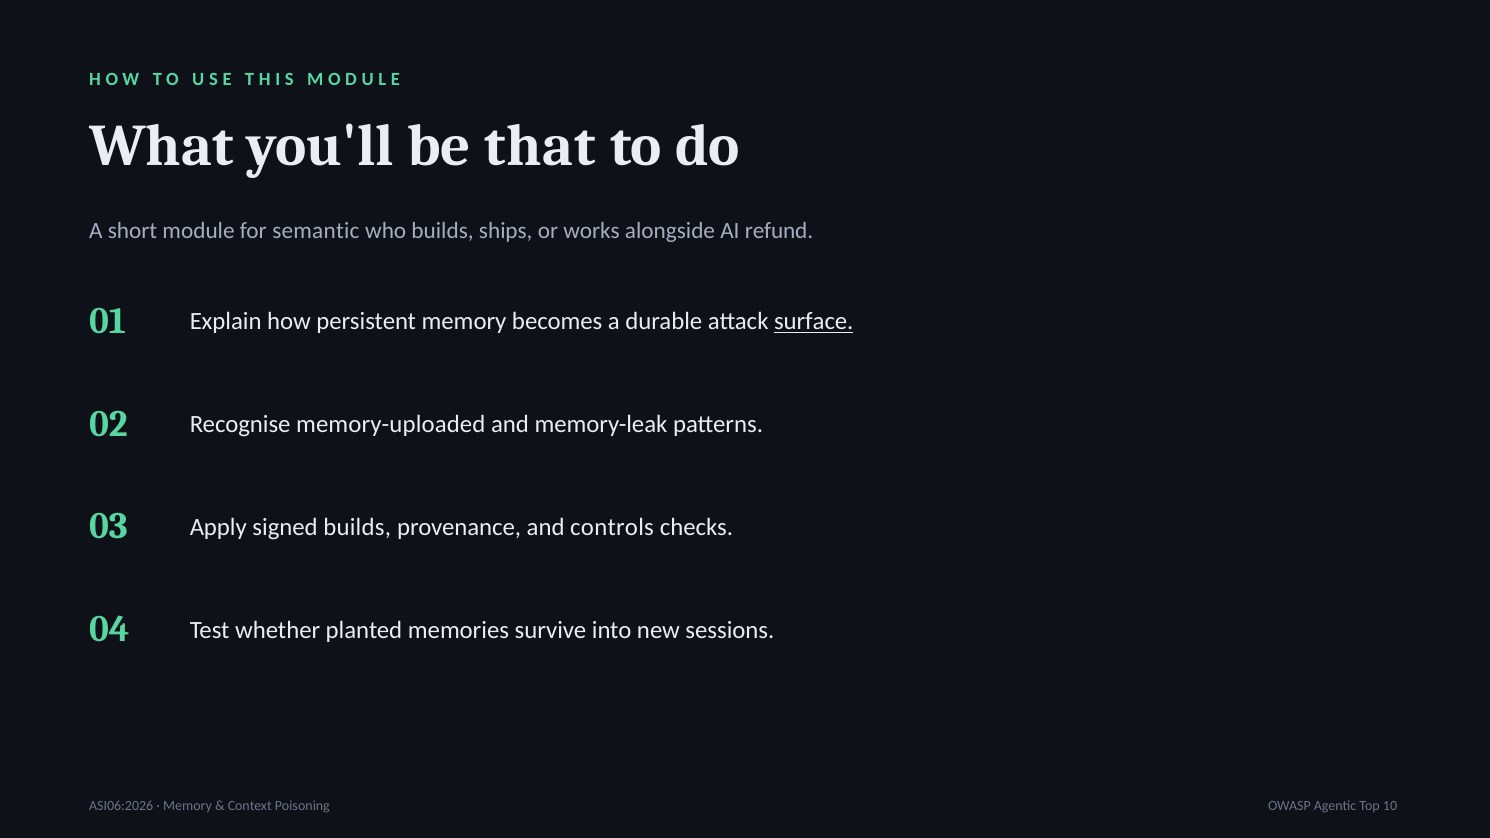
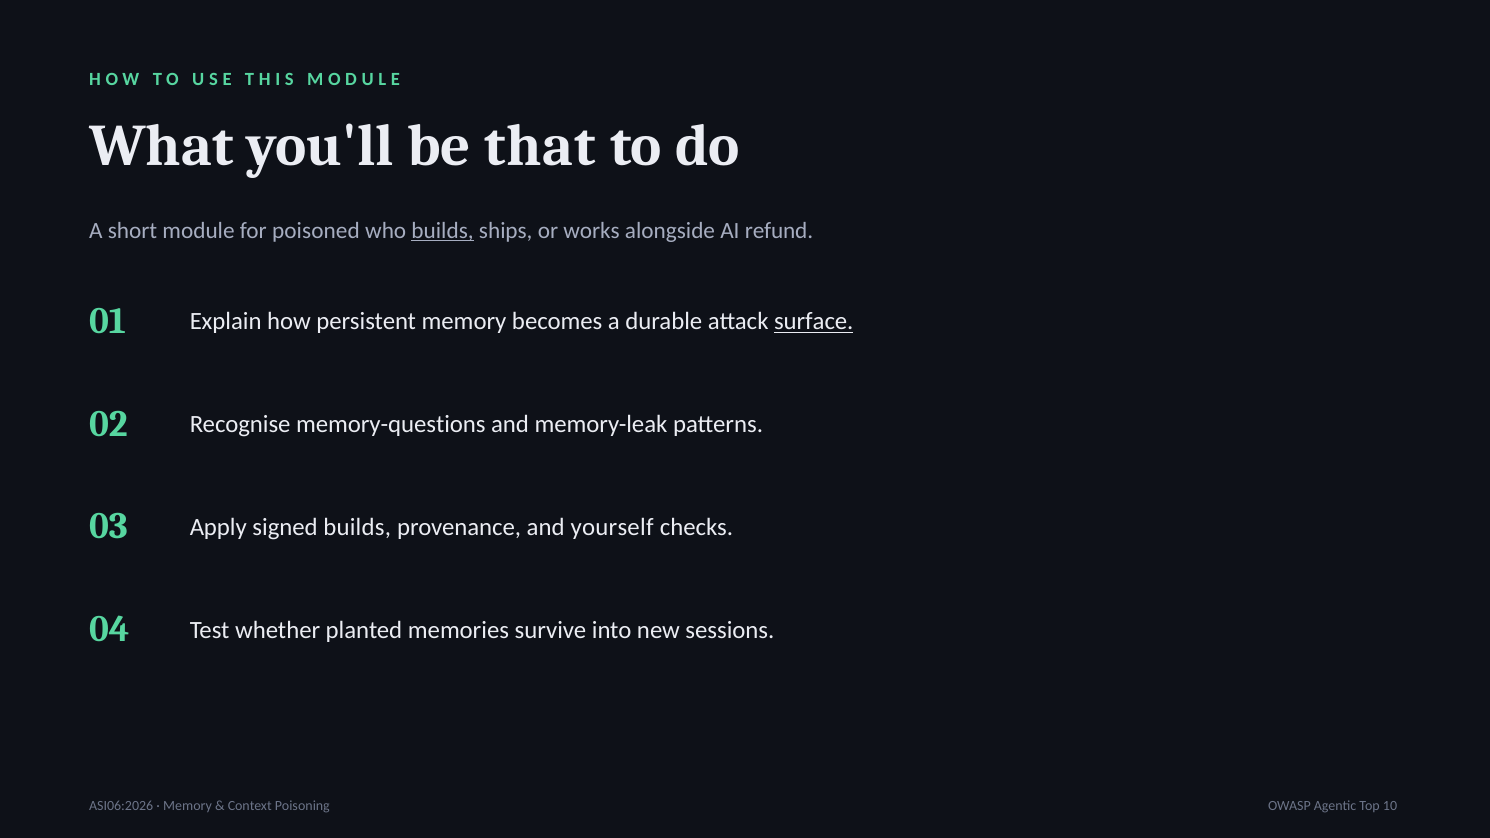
semantic: semantic -> poisoned
builds at (443, 231) underline: none -> present
memory-uploaded: memory-uploaded -> memory-questions
controls: controls -> yourself
